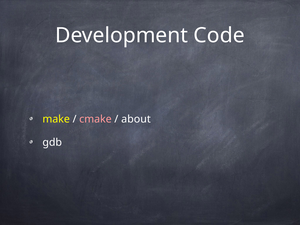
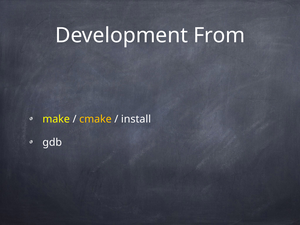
Code: Code -> From
cmake colour: pink -> yellow
about: about -> install
